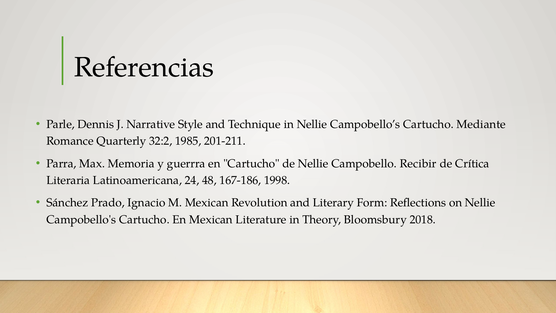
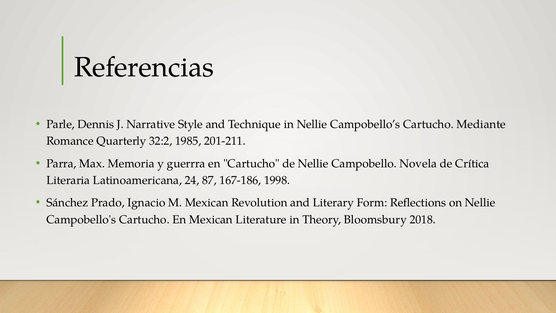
Recibir: Recibir -> Novela
48: 48 -> 87
